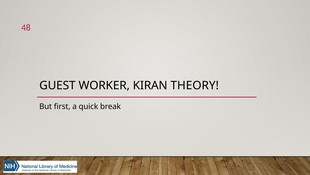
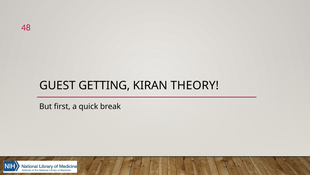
WORKER: WORKER -> GETTING
